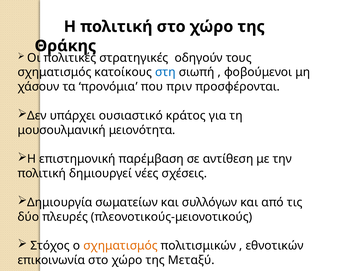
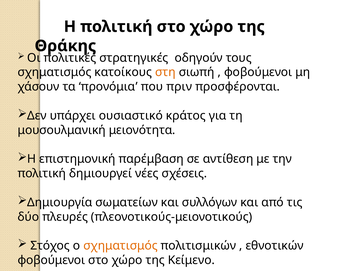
στη colour: blue -> orange
επικοινωνία at (51, 260): επικοινωνία -> φοβούμενοι
Μεταξύ: Μεταξύ -> Κείμενο
